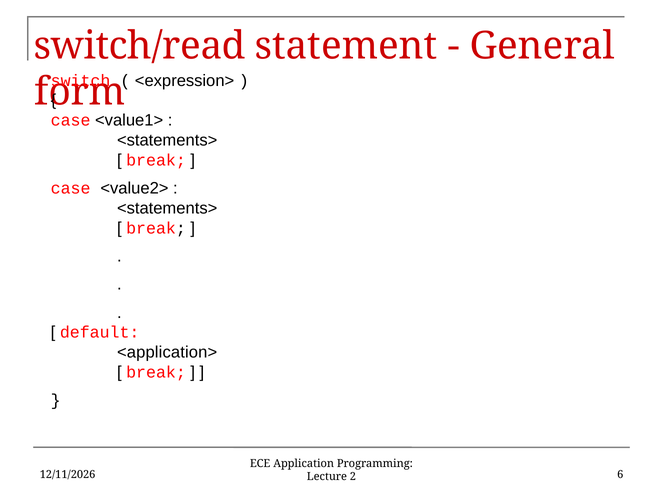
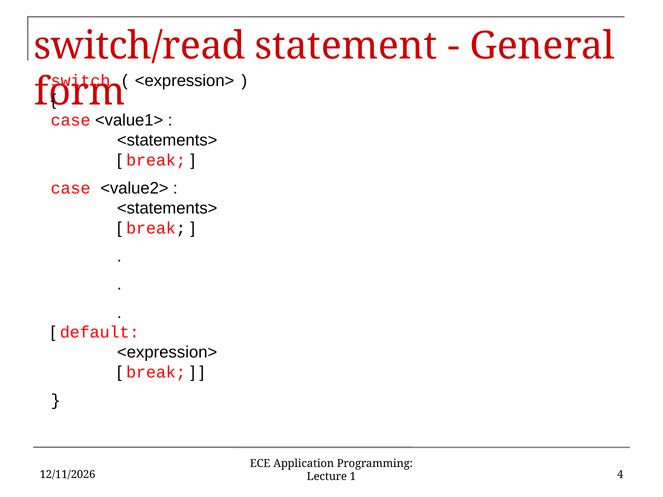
<application> at (167, 353): <application> -> <expression>
6: 6 -> 4
2: 2 -> 1
